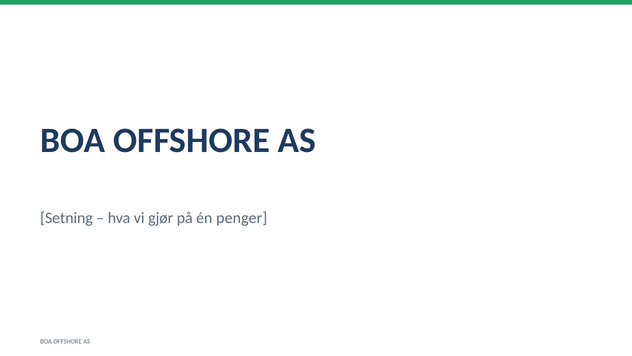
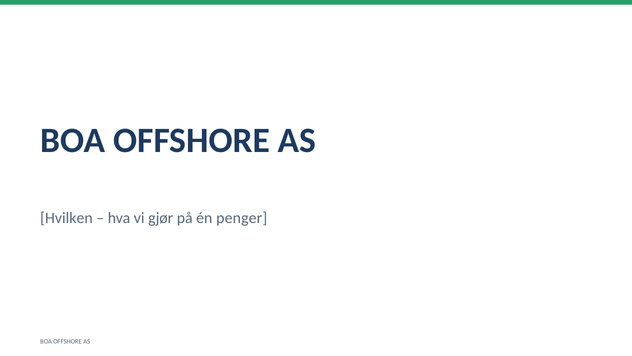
Setning: Setning -> Hvilken
